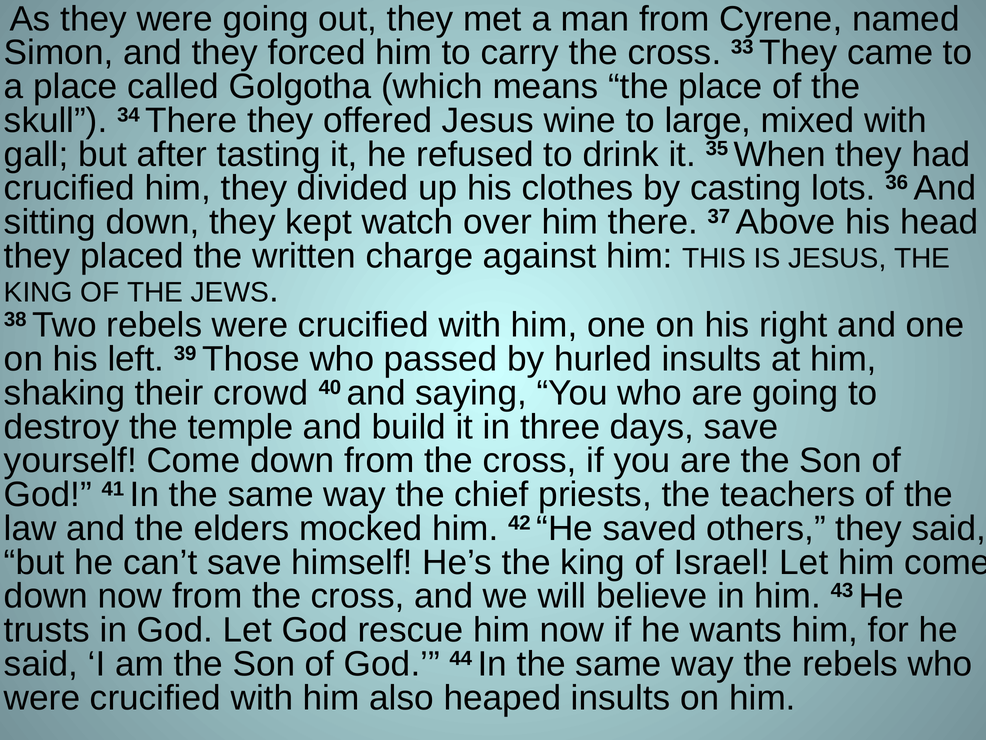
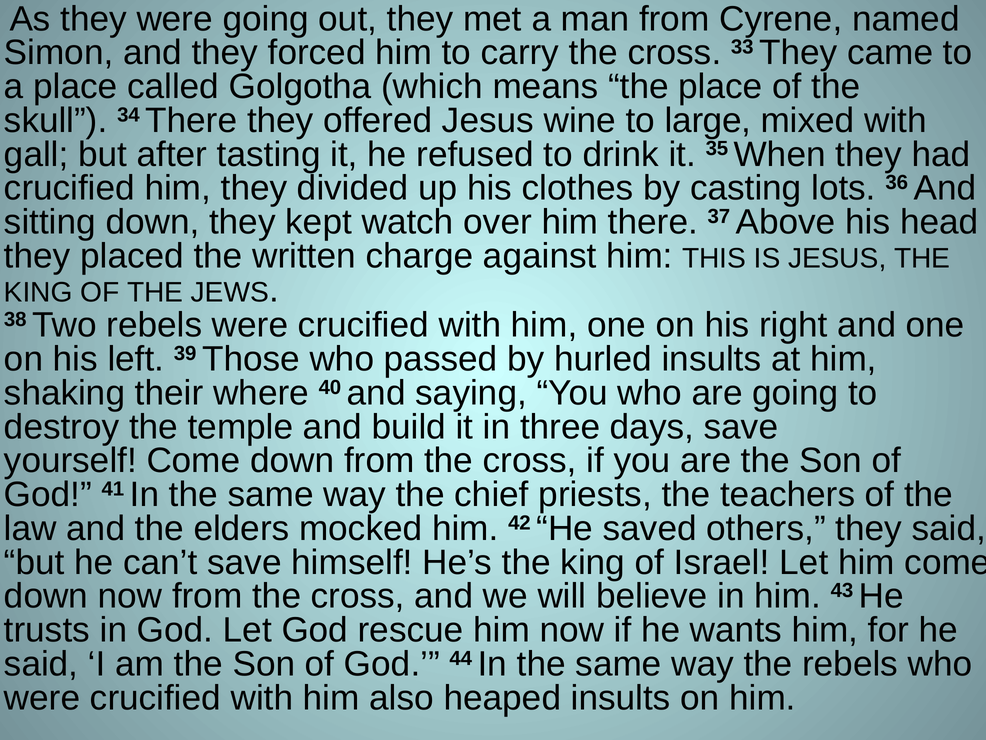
crowd: crowd -> where
